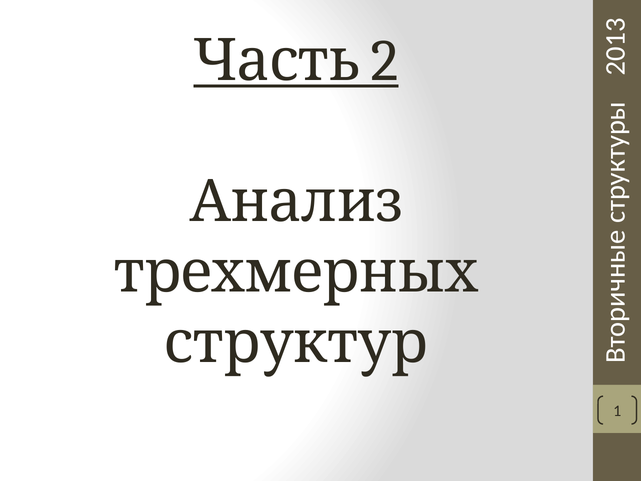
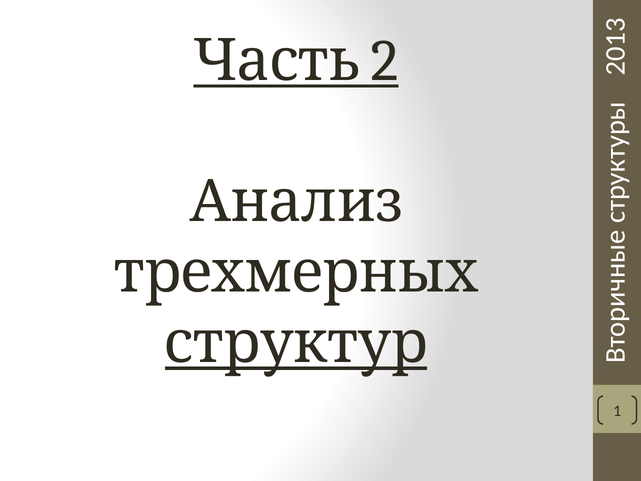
структур underline: none -> present
